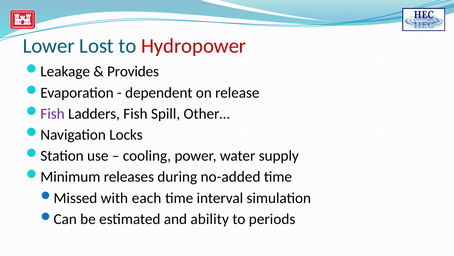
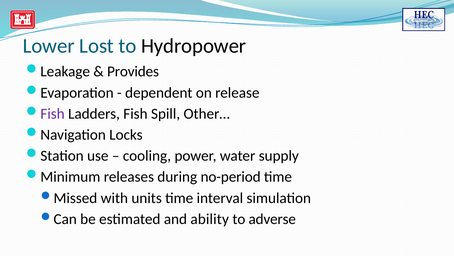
Hydropower colour: red -> black
no-added: no-added -> no-period
each: each -> units
periods: periods -> adverse
